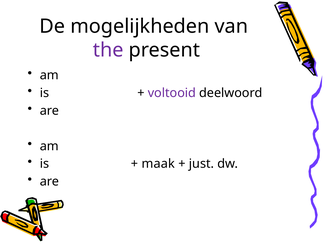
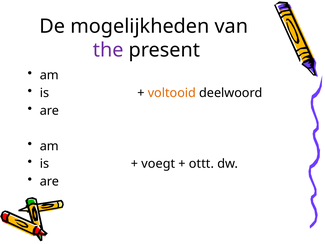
voltooid colour: purple -> orange
maak: maak -> voegt
just: just -> ottt
